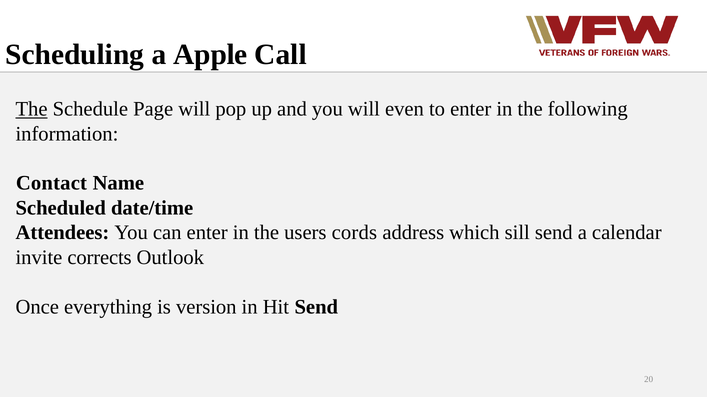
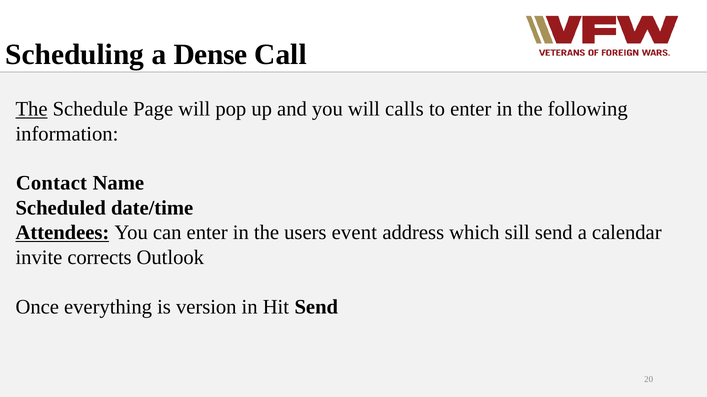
Apple: Apple -> Dense
even: even -> calls
Attendees underline: none -> present
cords: cords -> event
